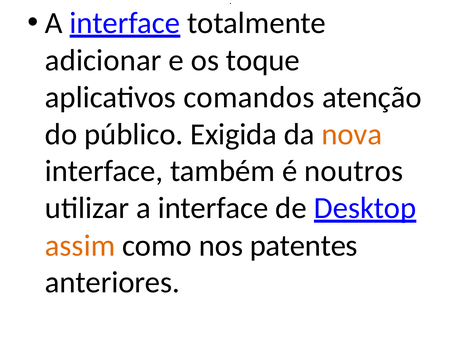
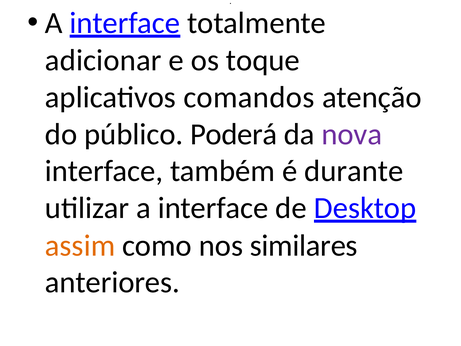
Exigida: Exigida -> Poderá
nova colour: orange -> purple
noutros: noutros -> durante
patentes: patentes -> similares
